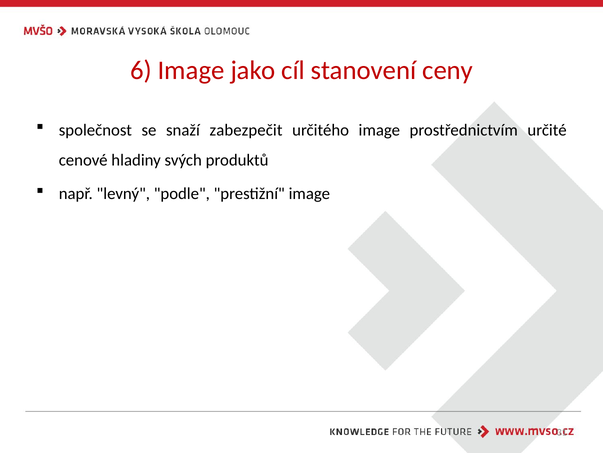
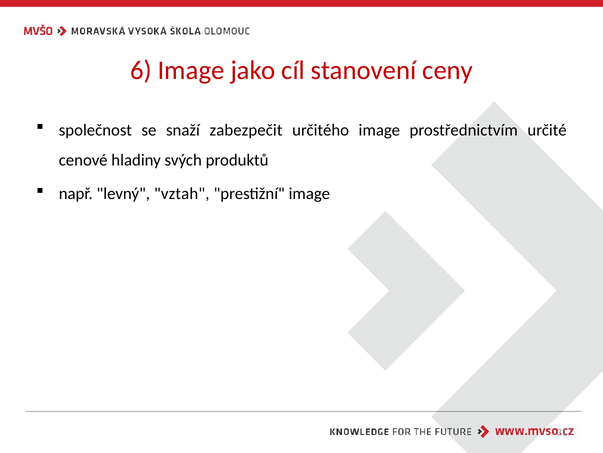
podle: podle -> vztah
